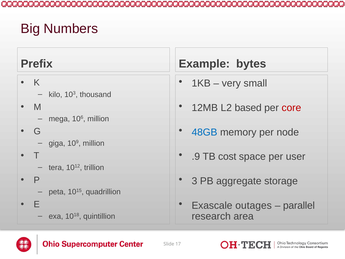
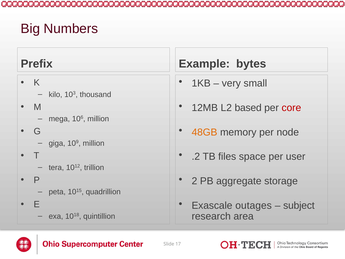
48GB colour: blue -> orange
.9: .9 -> .2
cost: cost -> files
3: 3 -> 2
parallel: parallel -> subject
